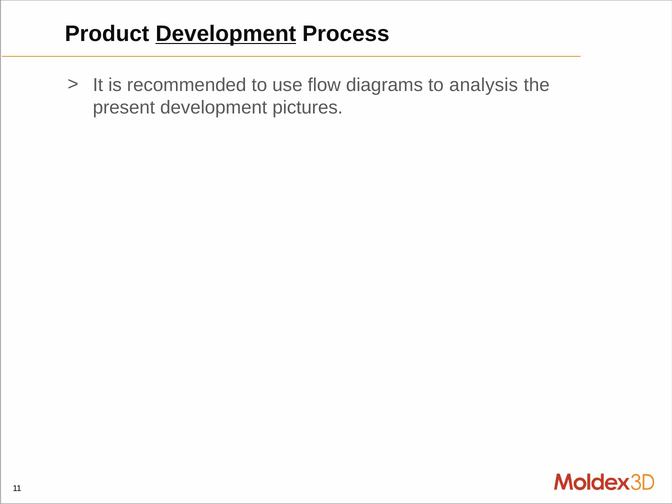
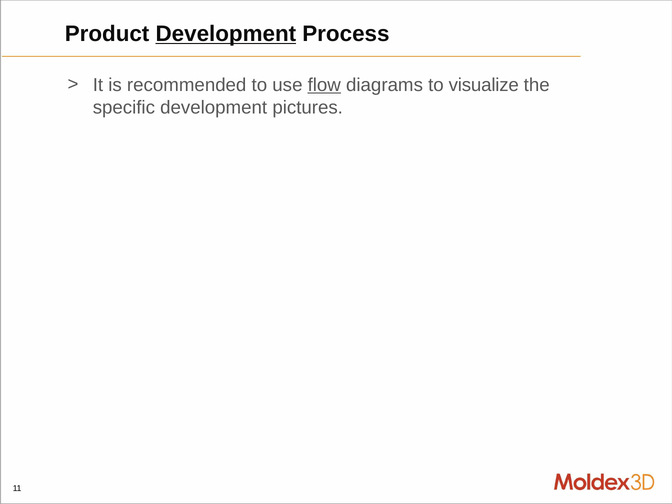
flow underline: none -> present
analysis: analysis -> visualize
present: present -> specific
